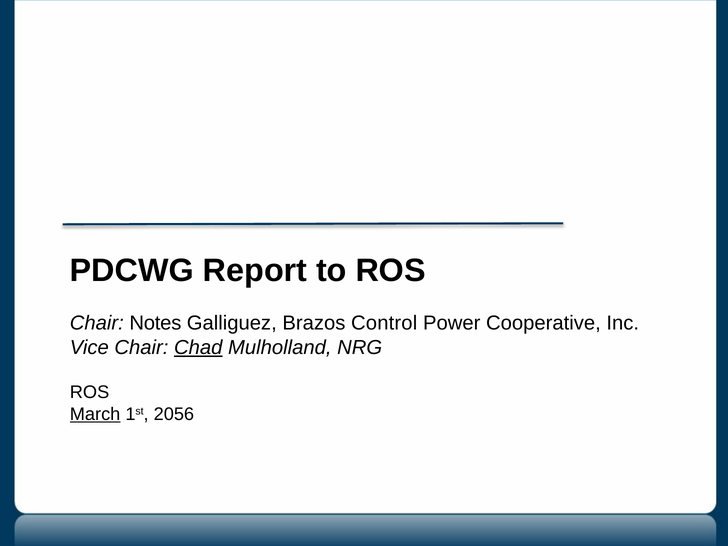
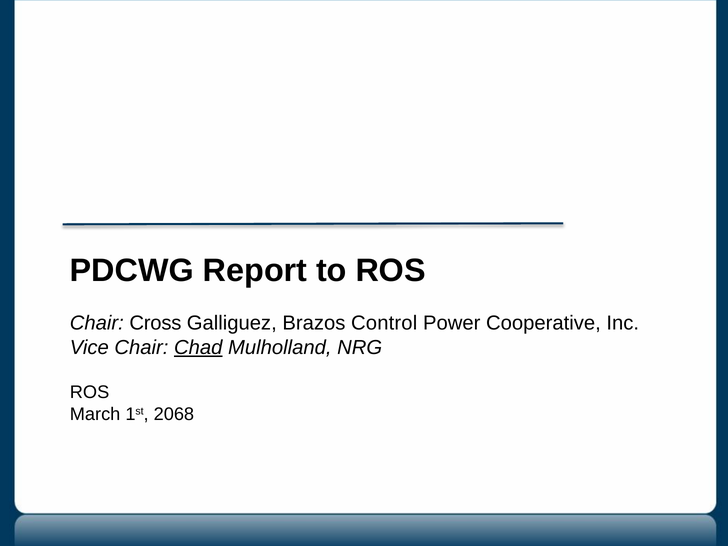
Notes: Notes -> Cross
March underline: present -> none
2056: 2056 -> 2068
